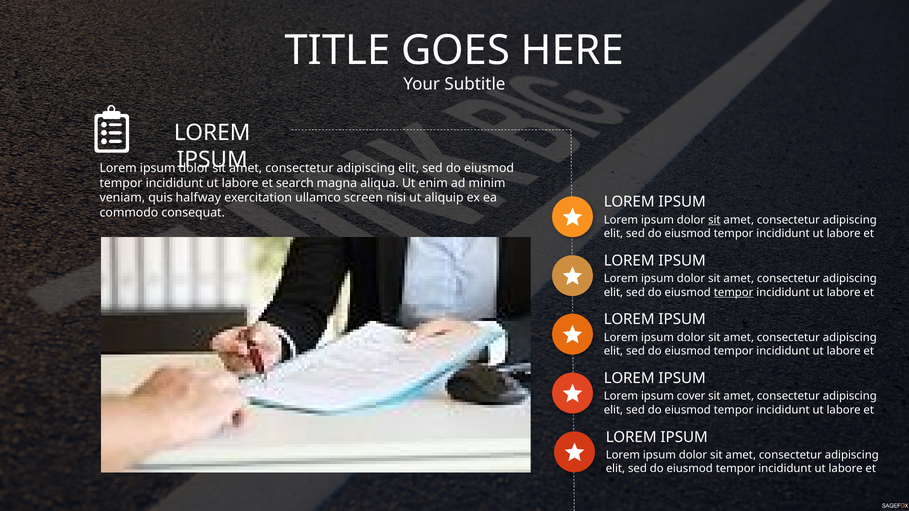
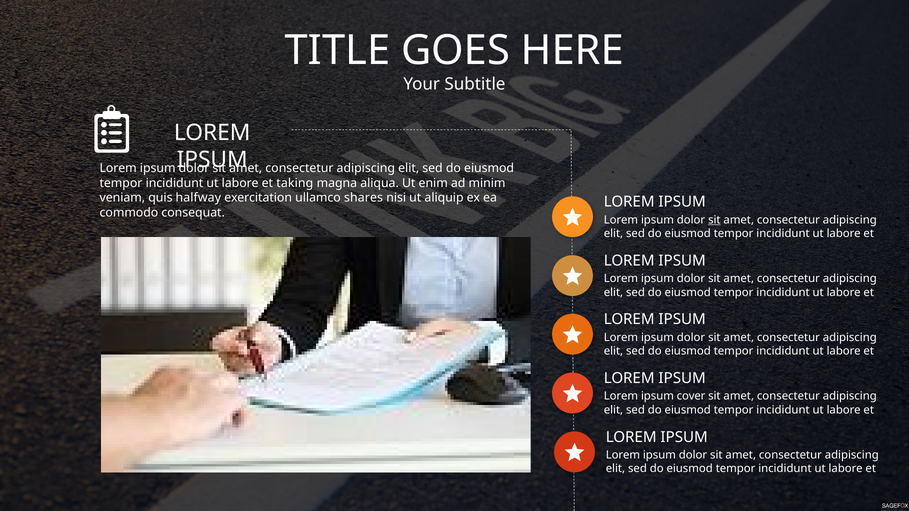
search: search -> taking
screen: screen -> shares
tempor at (734, 293) underline: present -> none
